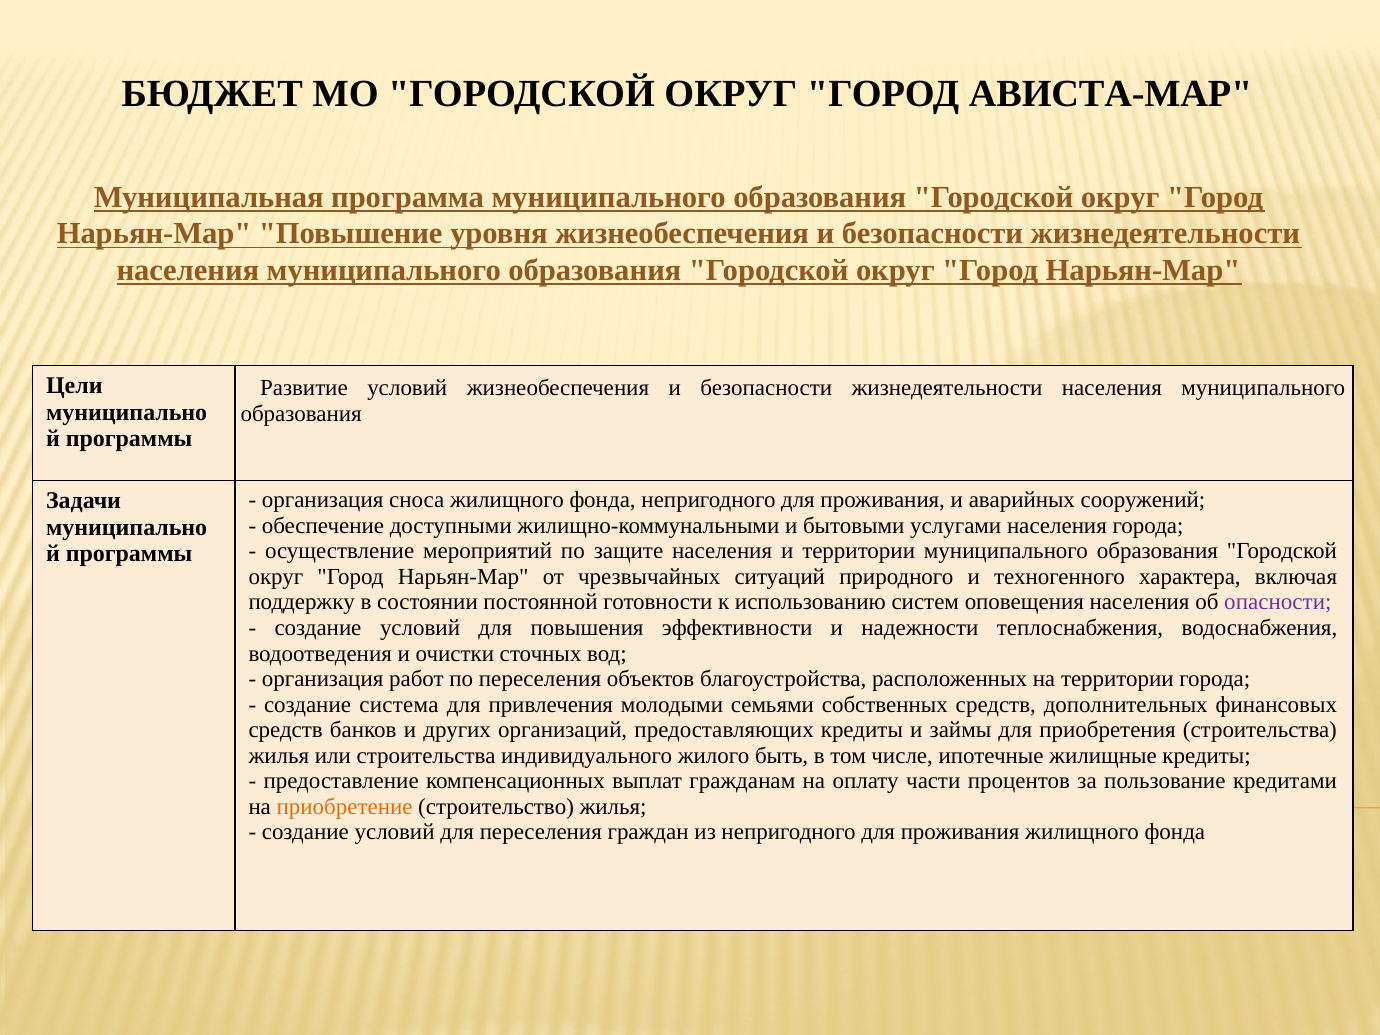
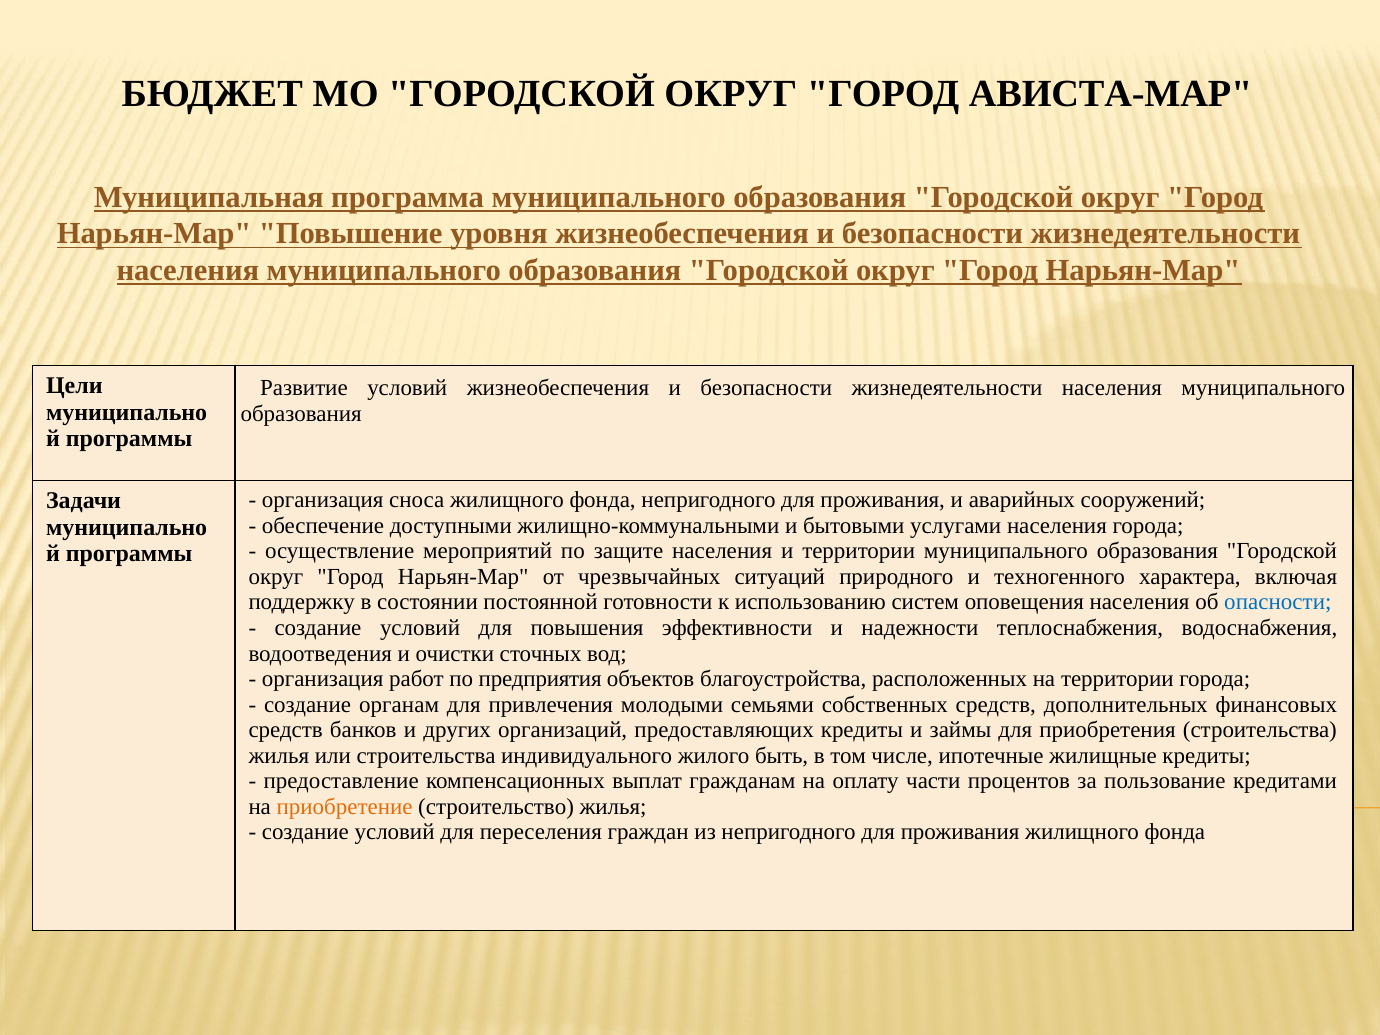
опасности colour: purple -> blue
по переселения: переселения -> предприятия
система: система -> органам
